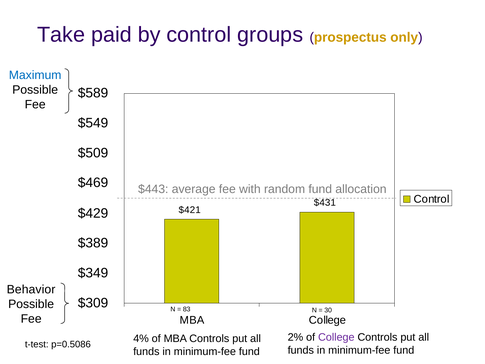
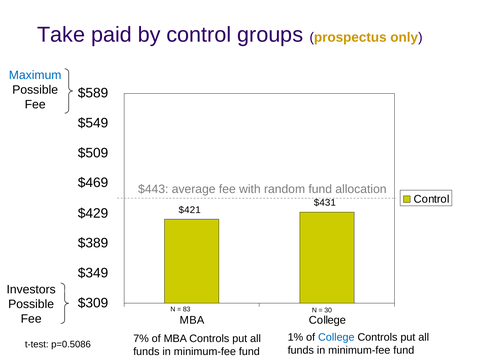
Behavior: Behavior -> Investors
2%: 2% -> 1%
College at (336, 337) colour: purple -> blue
4%: 4% -> 7%
